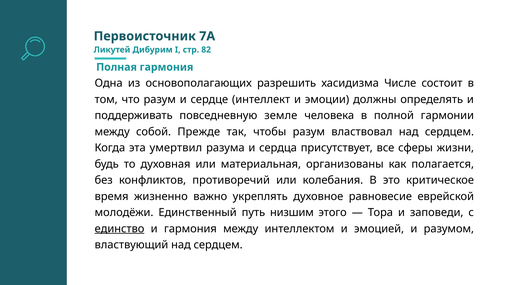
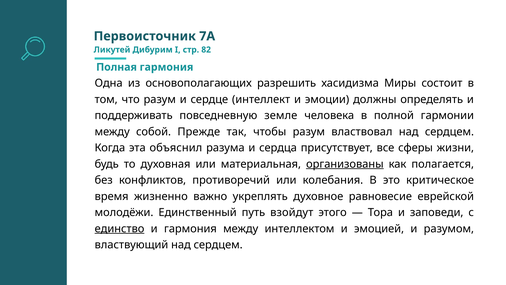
Числе: Числе -> Миры
умертвил: умертвил -> объяснил
организованы underline: none -> present
низшим: низшим -> взойдут
